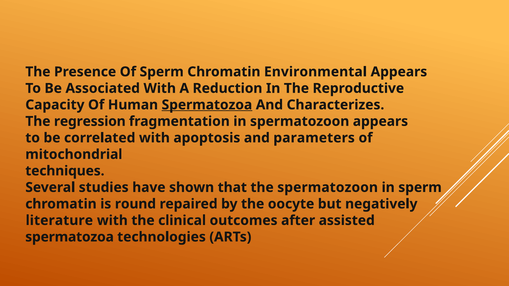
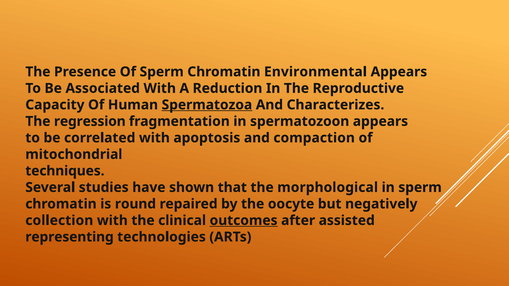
parameters: parameters -> compaction
the spermatozoon: spermatozoon -> morphological
literature: literature -> collection
outcomes underline: none -> present
spermatozoa at (70, 237): spermatozoa -> representing
